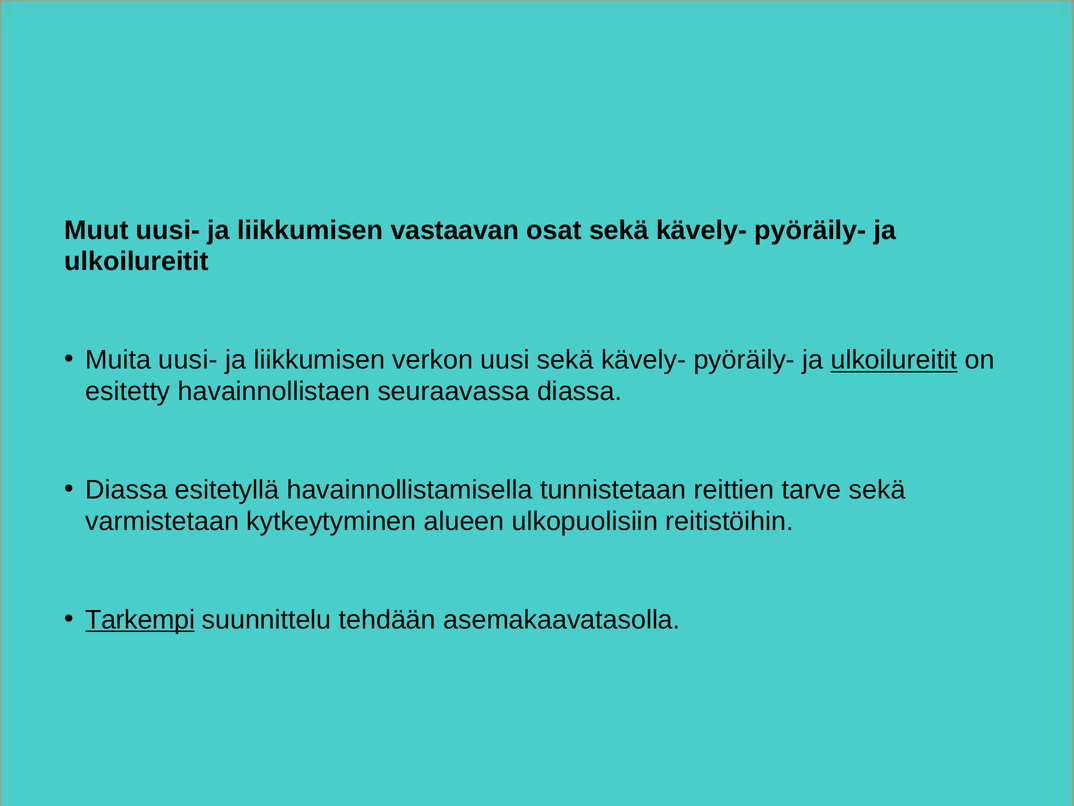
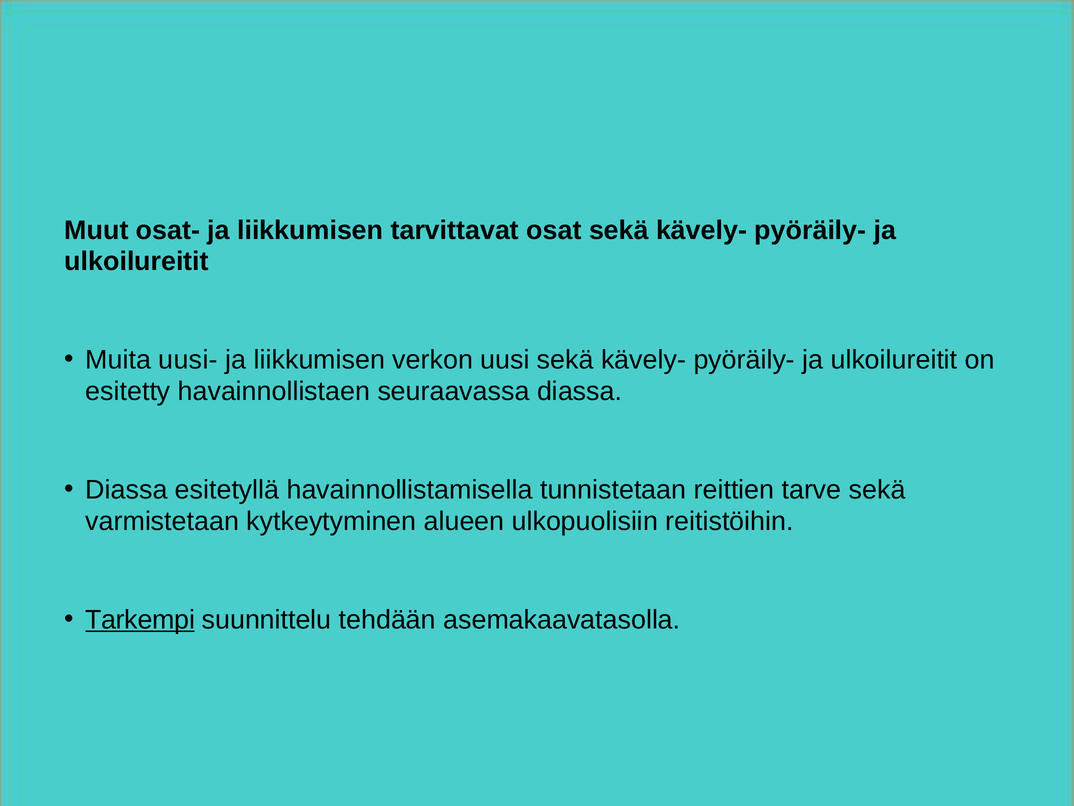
Muut uusi-: uusi- -> osat-
vastaavan: vastaavan -> tarvittavat
ulkoilureitit at (894, 360) underline: present -> none
